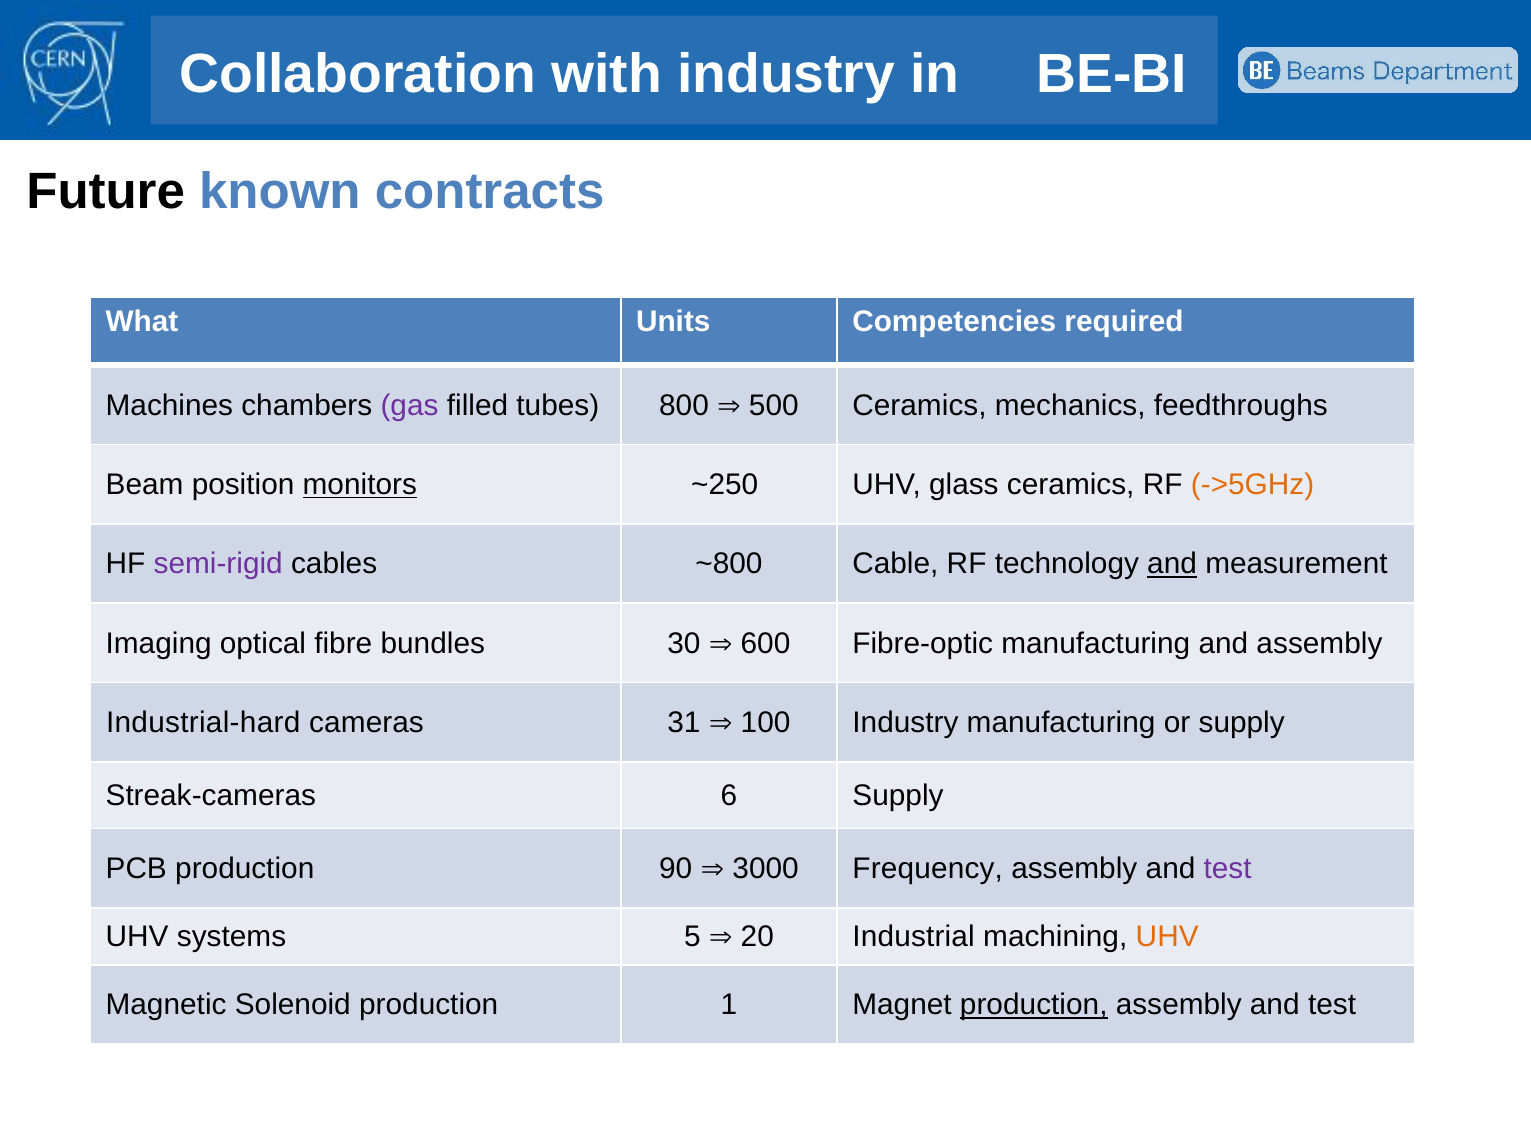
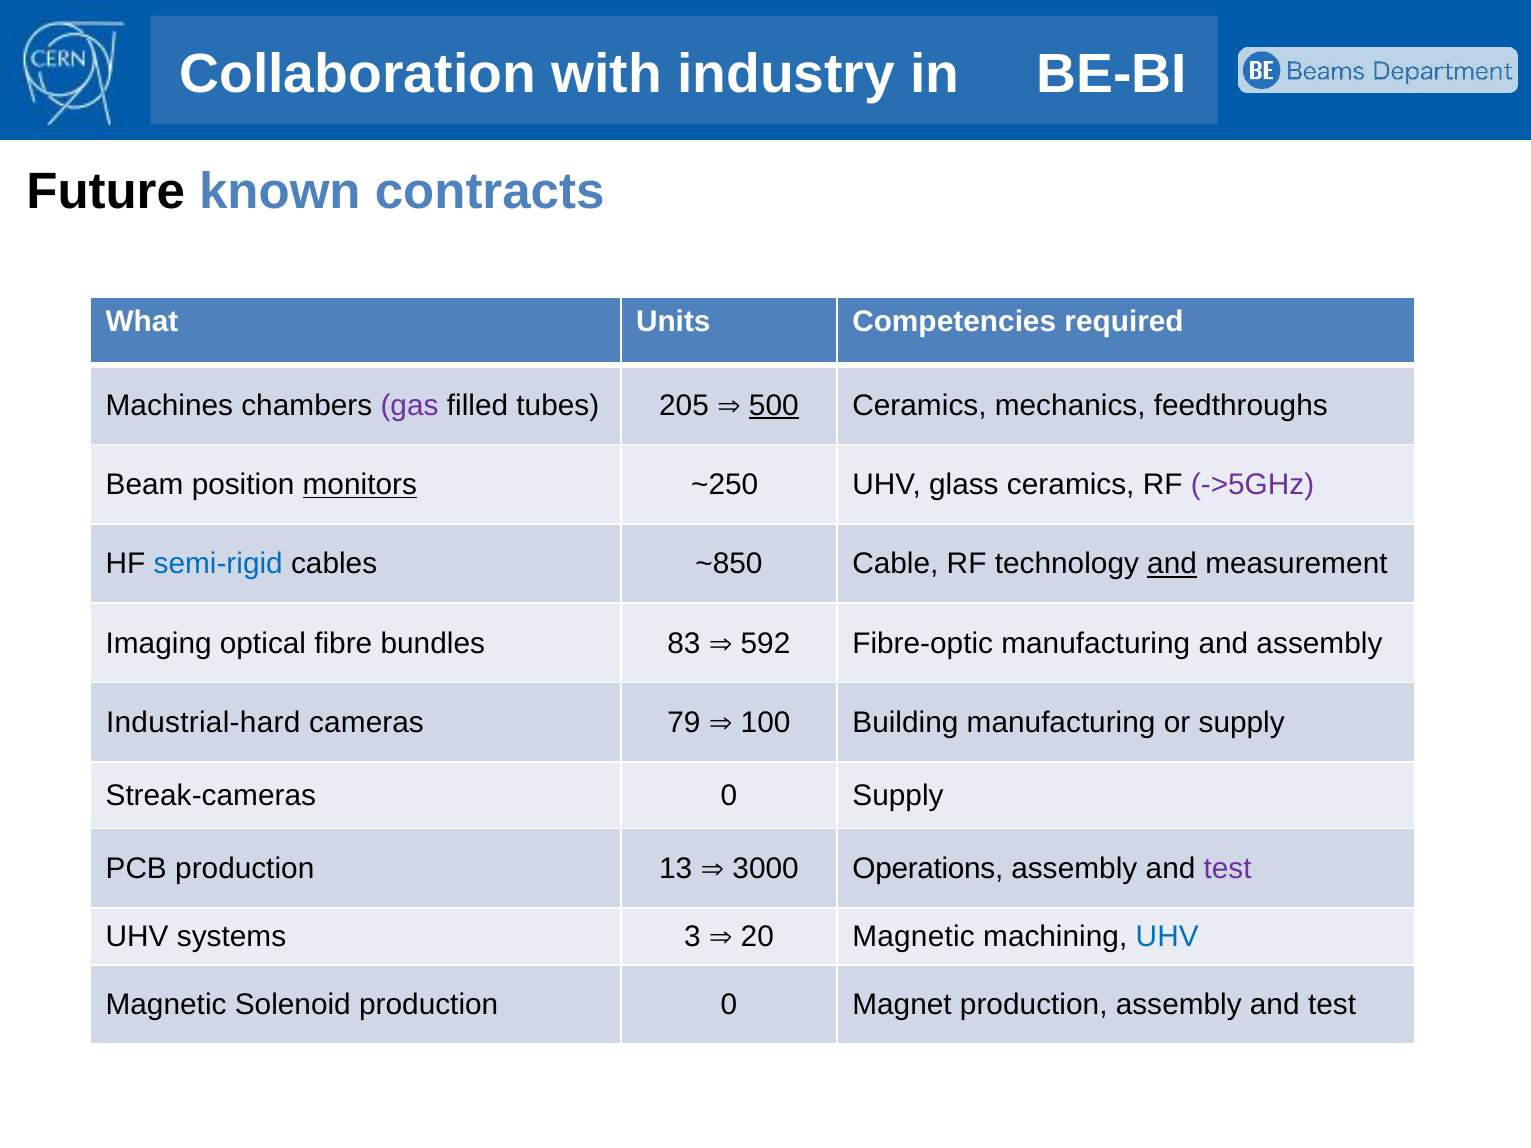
800: 800 -> 205
500 underline: none -> present
->5GHz colour: orange -> purple
semi-rigid colour: purple -> blue
~800: ~800 -> ~850
30: 30 -> 83
600: 600 -> 592
31: 31 -> 79
100 Industry: Industry -> Building
Streak-cameras 6: 6 -> 0
90: 90 -> 13
Frequency: Frequency -> Operations
5: 5 -> 3
20 Industrial: Industrial -> Magnetic
UHV at (1167, 937) colour: orange -> blue
production 1: 1 -> 0
production at (1034, 1005) underline: present -> none
